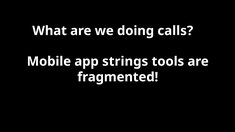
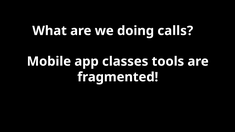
strings: strings -> classes
